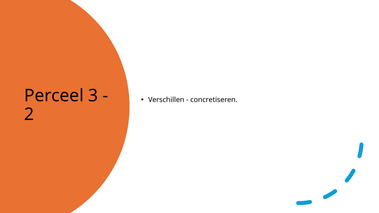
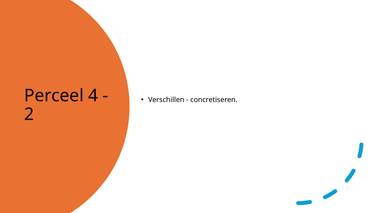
3: 3 -> 4
